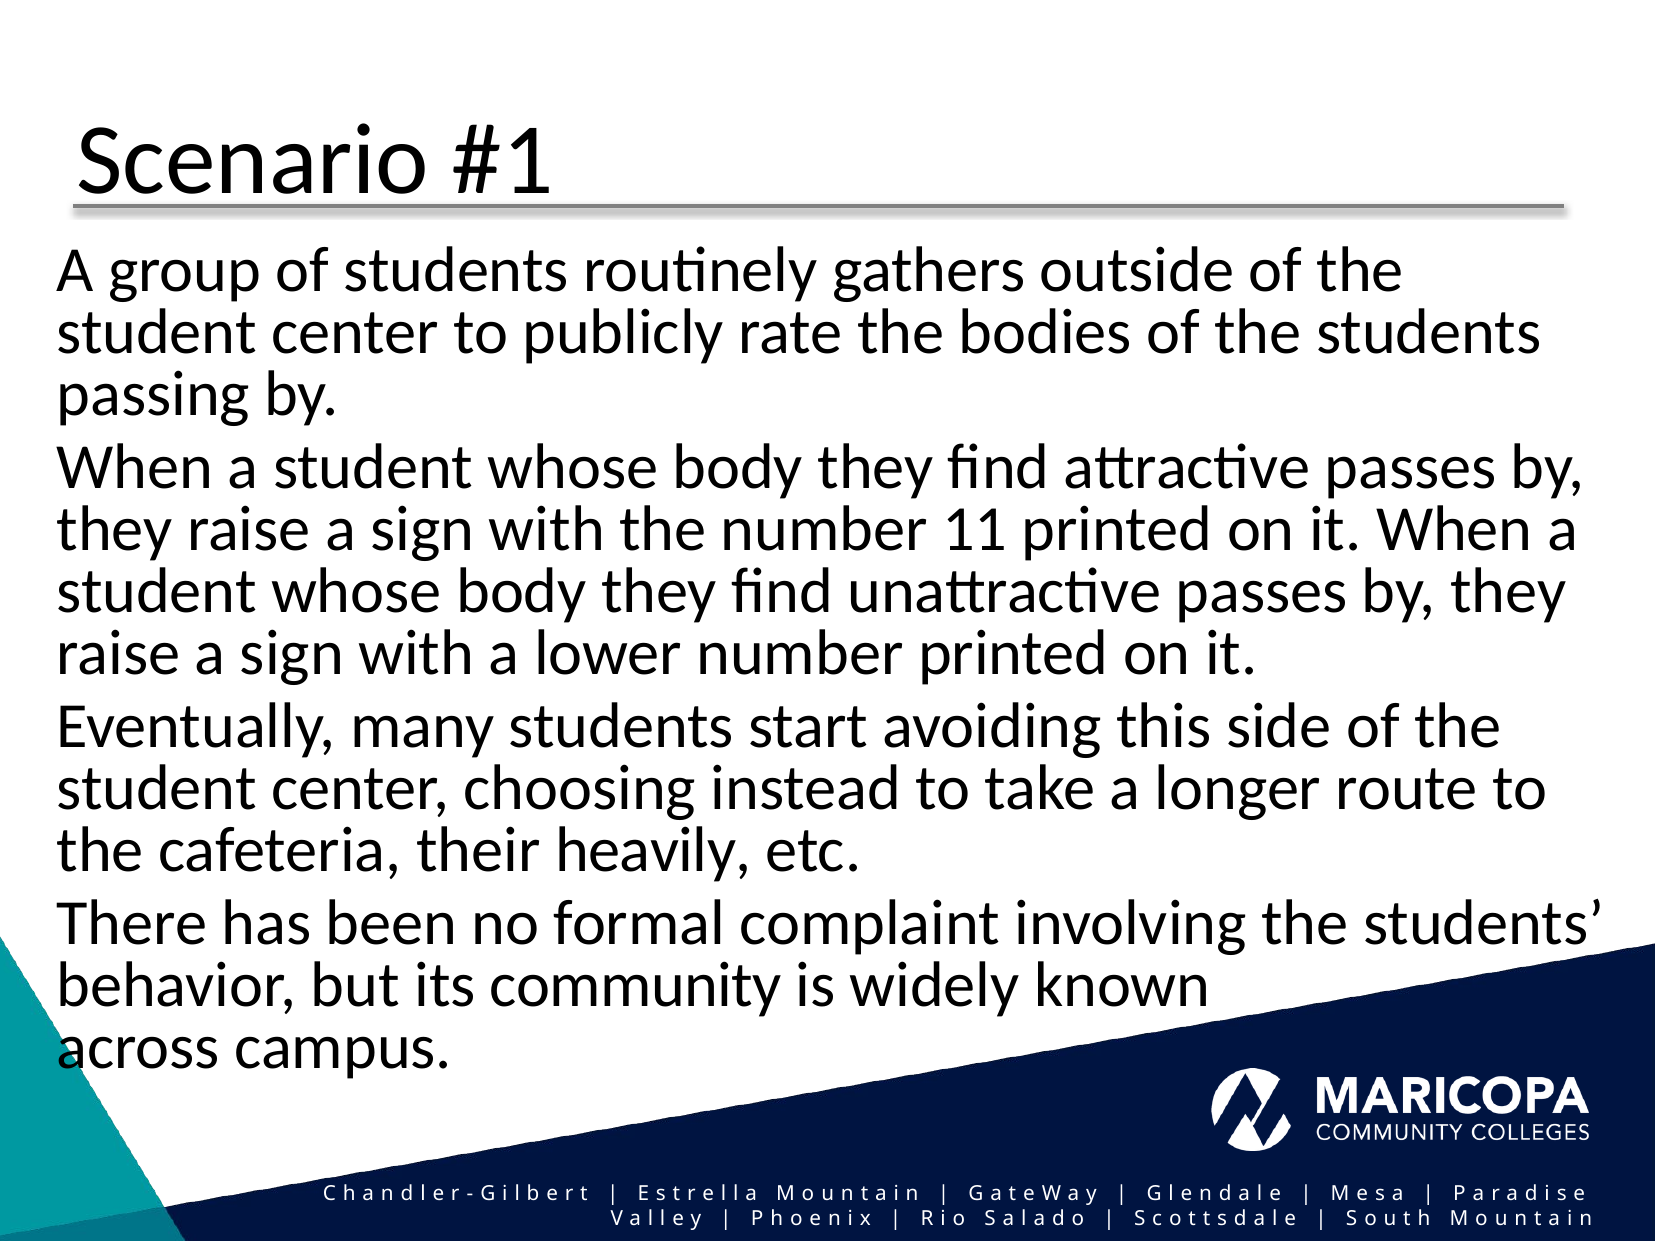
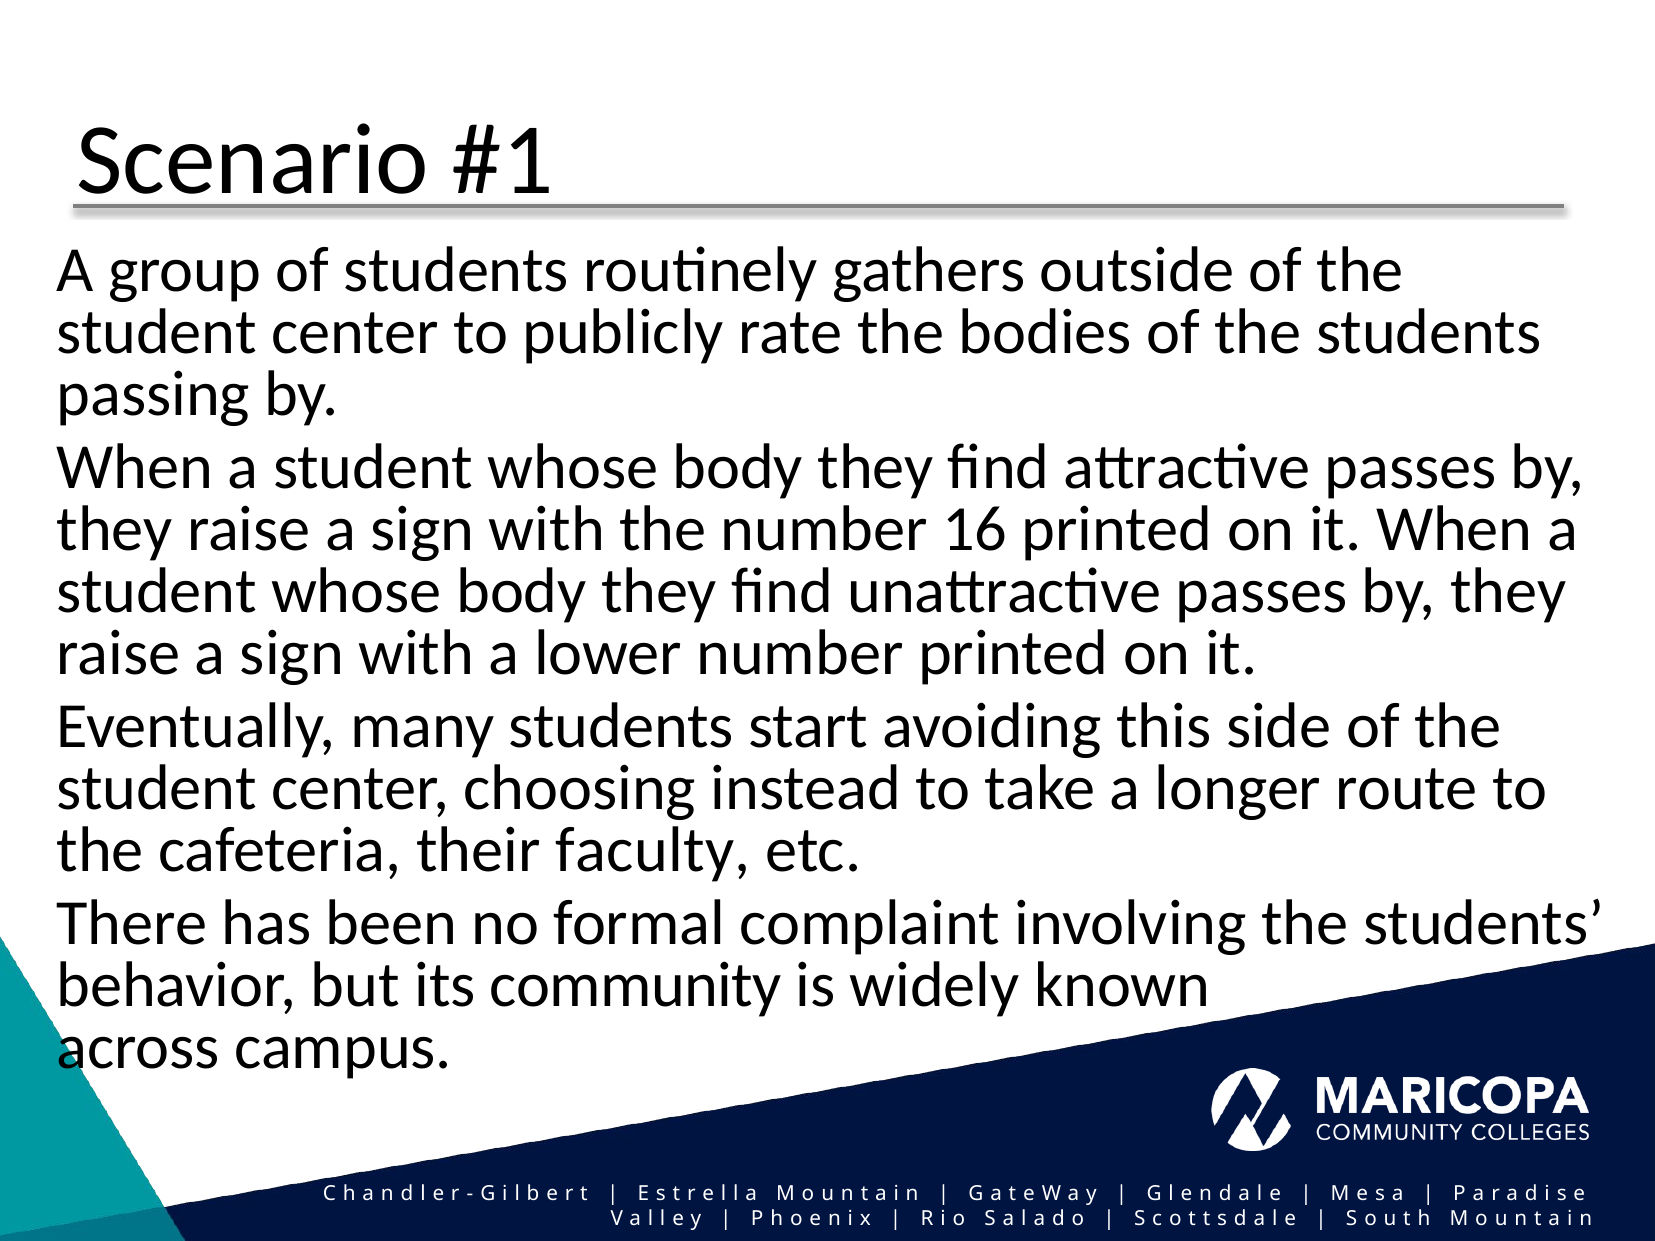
11: 11 -> 16
heavily: heavily -> faculty
